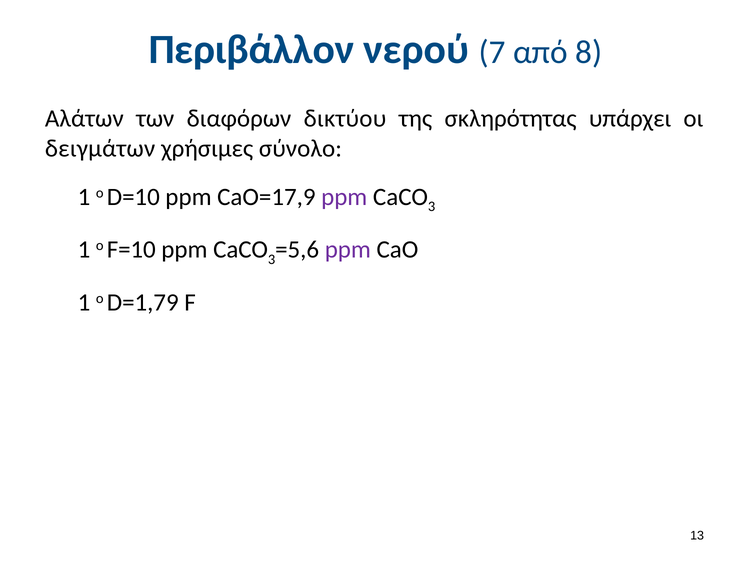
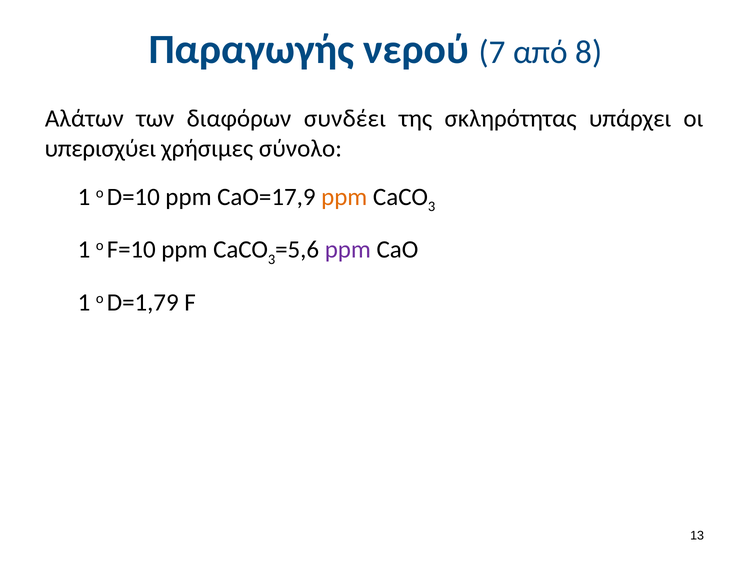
Περιβάλλον: Περιβάλλον -> Παραγωγής
δικτύου: δικτύου -> συνδέει
δειγμάτων: δειγμάτων -> υπερισχύει
ppm at (344, 197) colour: purple -> orange
